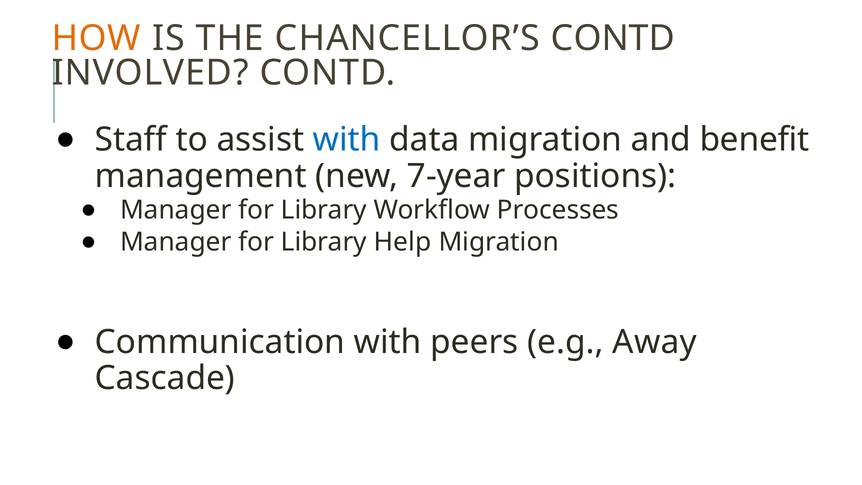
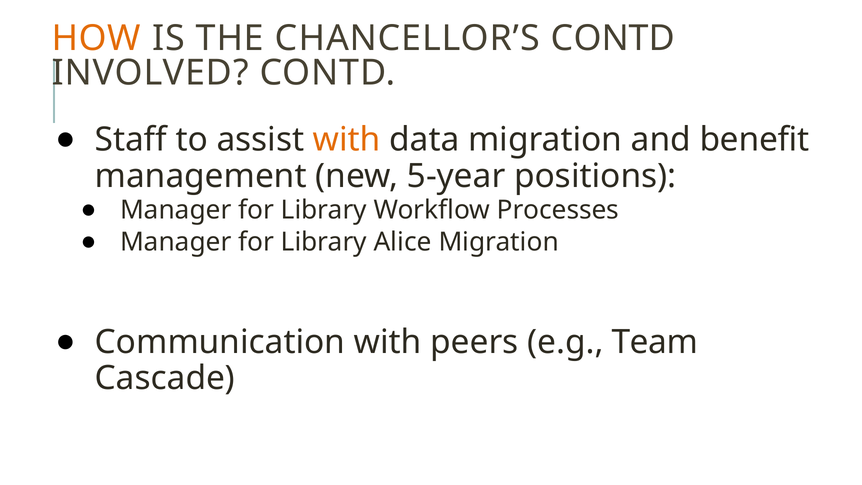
with at (347, 140) colour: blue -> orange
7-year: 7-year -> 5-year
Help: Help -> Alice
Away: Away -> Team
